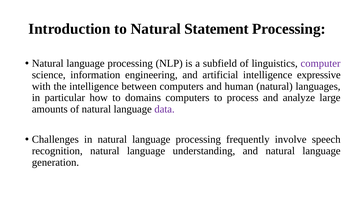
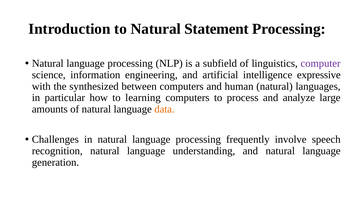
the intelligence: intelligence -> synthesized
domains: domains -> learning
data colour: purple -> orange
